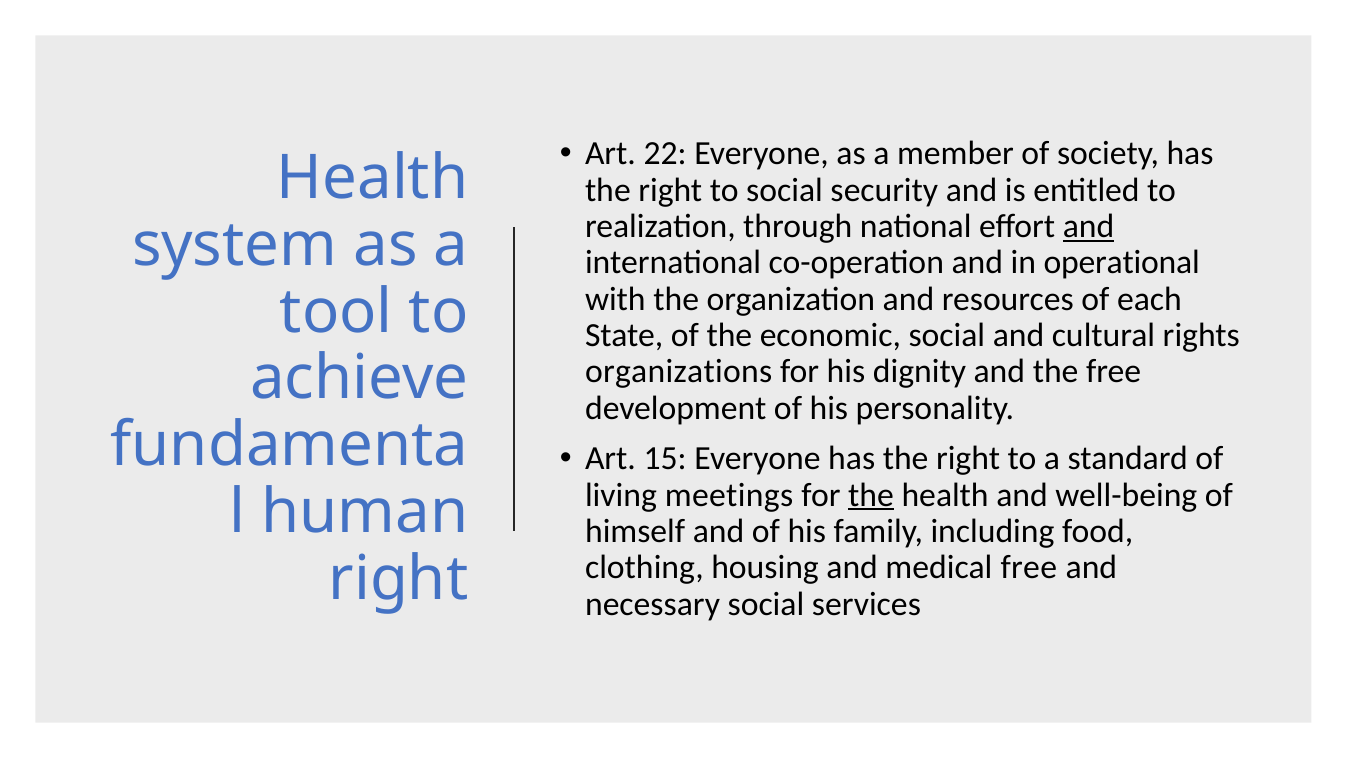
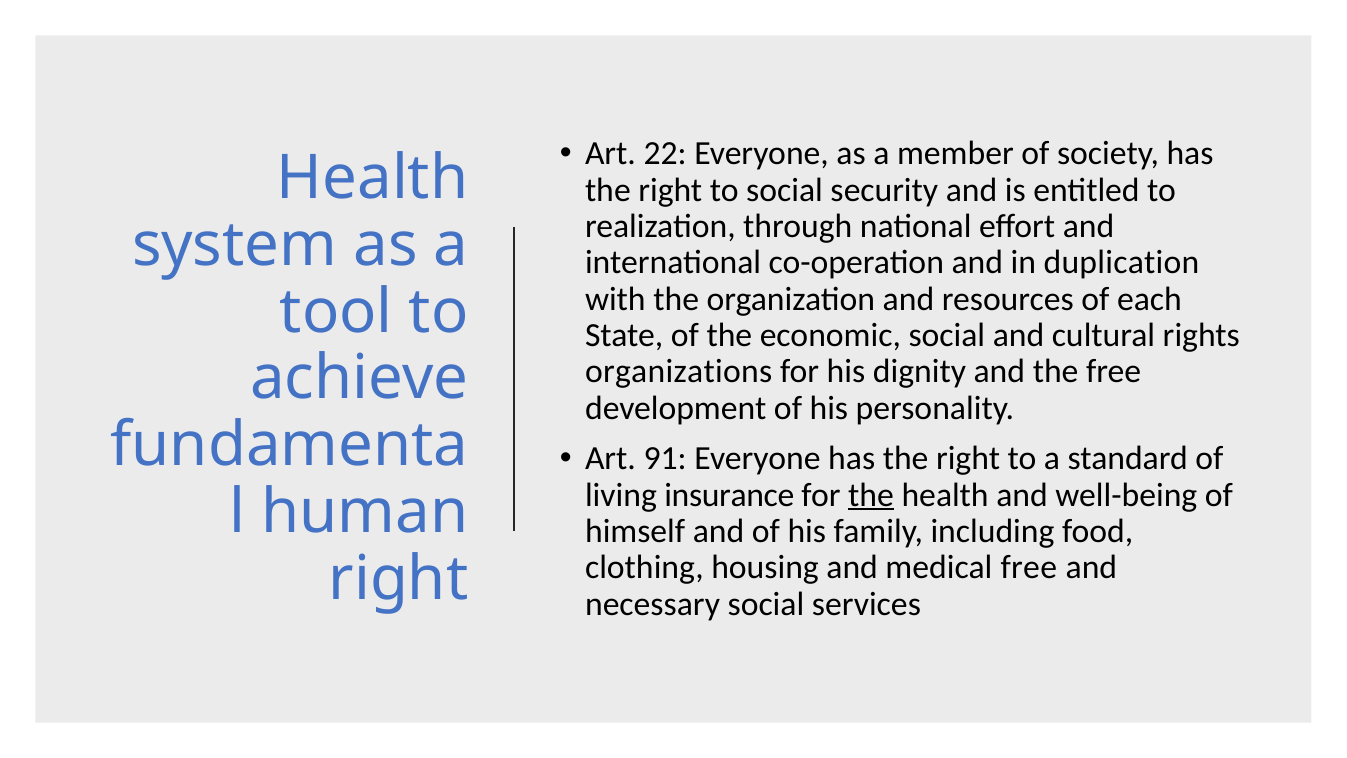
and at (1089, 226) underline: present -> none
operational: operational -> duplication
15: 15 -> 91
meetings: meetings -> insurance
